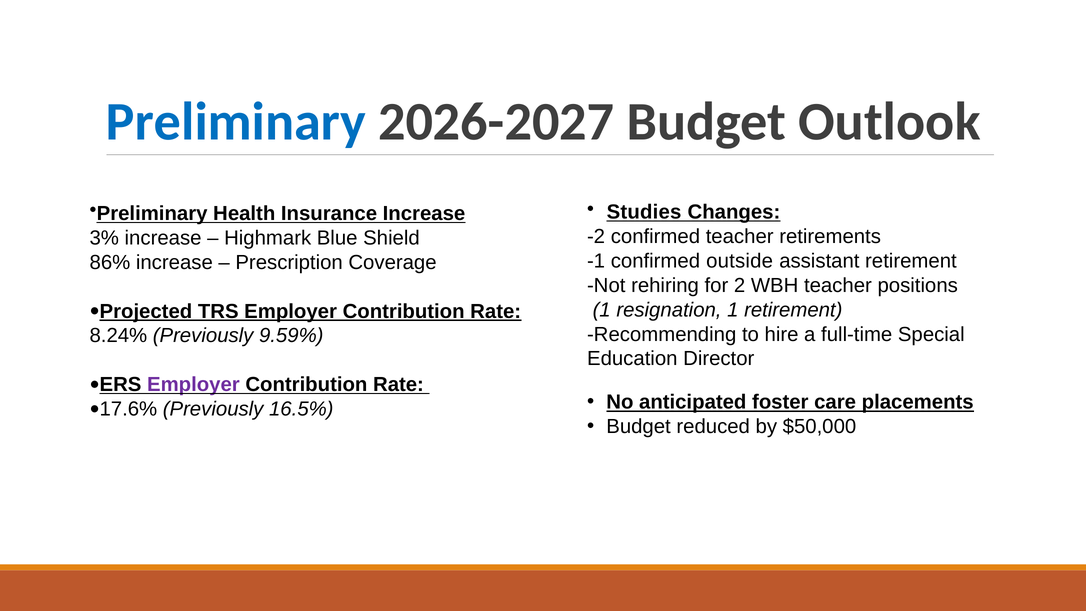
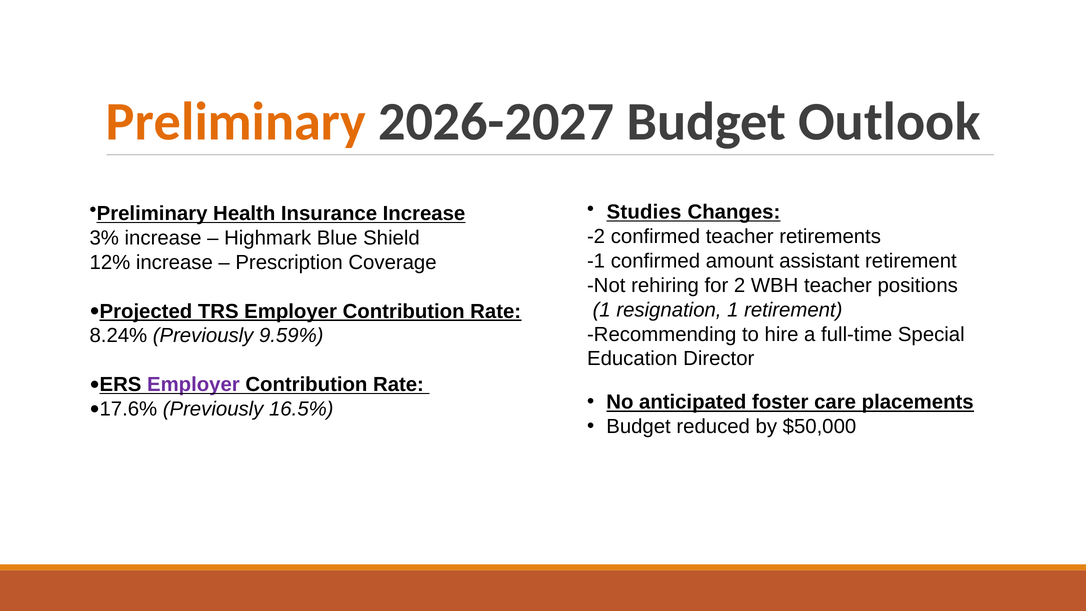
Preliminary at (236, 122) colour: blue -> orange
outside: outside -> amount
86%: 86% -> 12%
